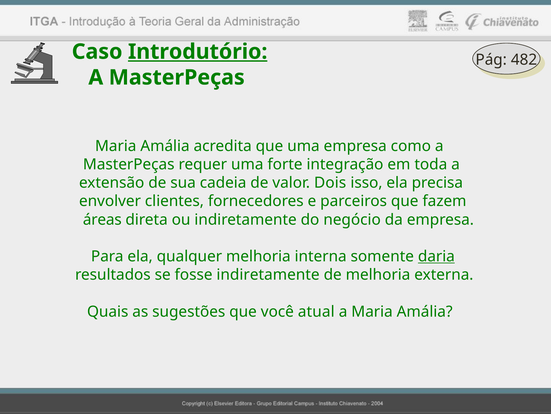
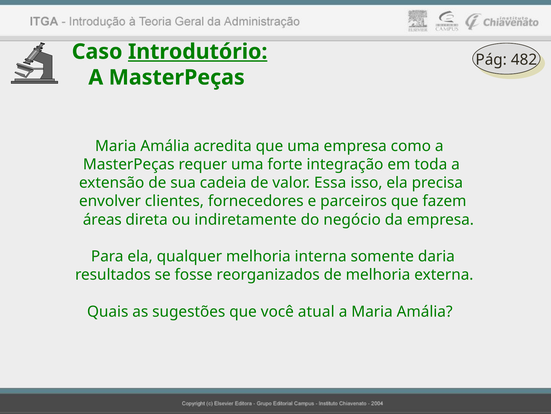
Dois: Dois -> Essa
daria underline: present -> none
fosse indiretamente: indiretamente -> reorganizados
